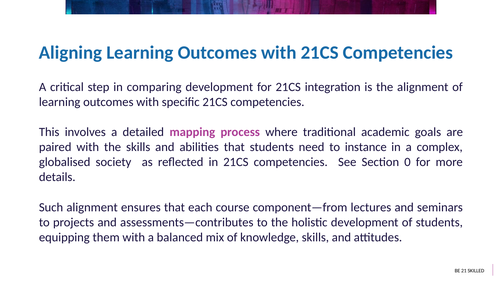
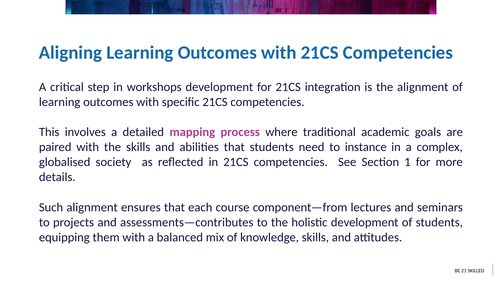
comparing: comparing -> workshops
0: 0 -> 1
